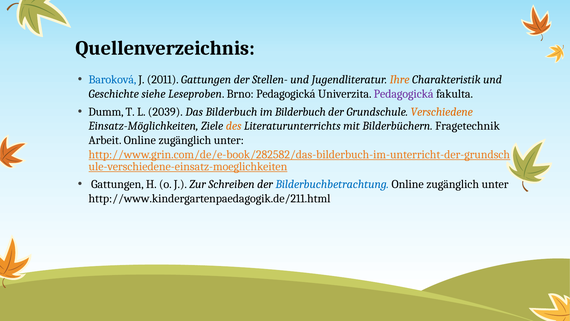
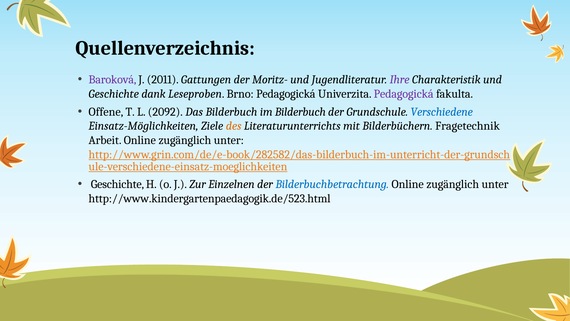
Baroková colour: blue -> purple
Stellen-: Stellen- -> Moritz-
Ihre colour: orange -> purple
siehe: siehe -> dank
Dumm: Dumm -> Offene
2039: 2039 -> 2092
Verschiedene colour: orange -> blue
Gattungen at (117, 184): Gattungen -> Geschichte
Schreiben: Schreiben -> Einzelnen
http://www.kindergartenpaedagogik.de/211.html: http://www.kindergartenpaedagogik.de/211.html -> http://www.kindergartenpaedagogik.de/523.html
